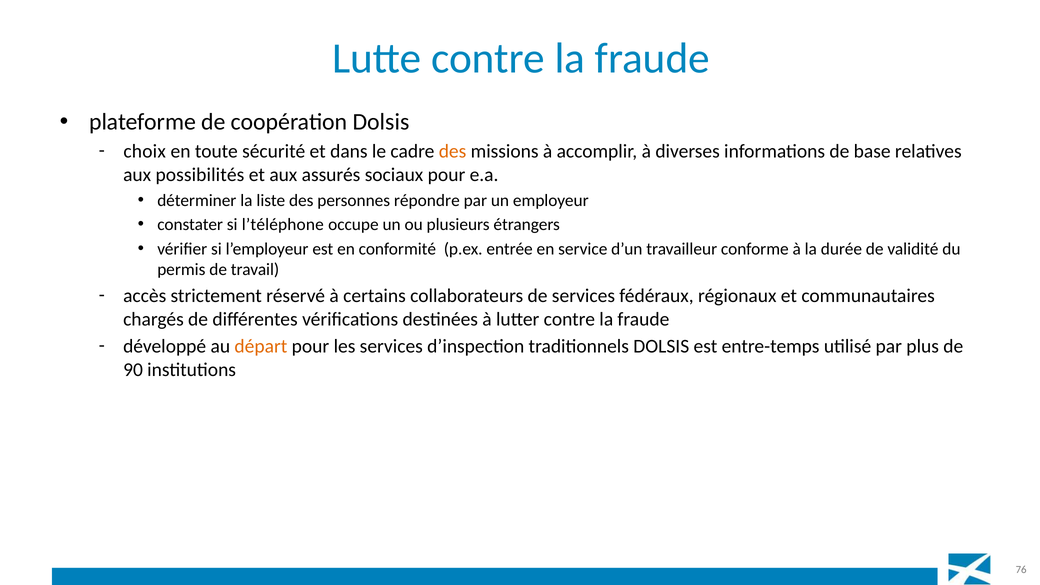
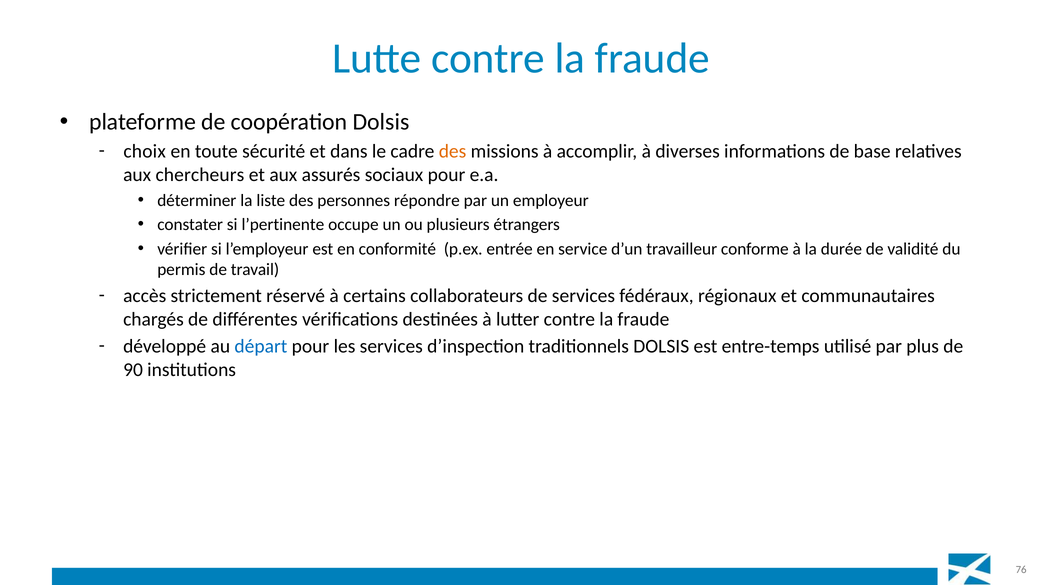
possibilités: possibilités -> chercheurs
l’téléphone: l’téléphone -> l’pertinente
départ colour: orange -> blue
